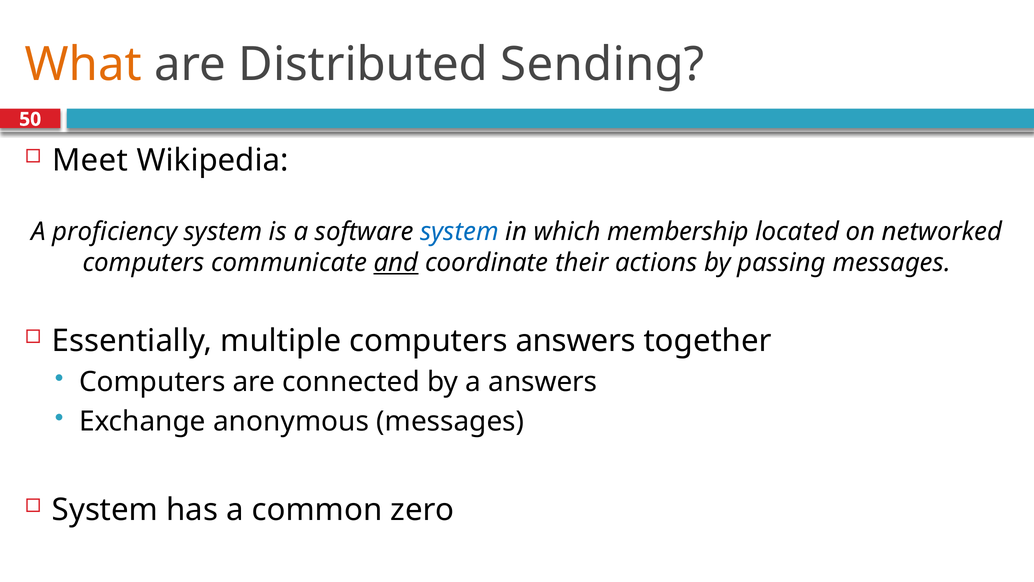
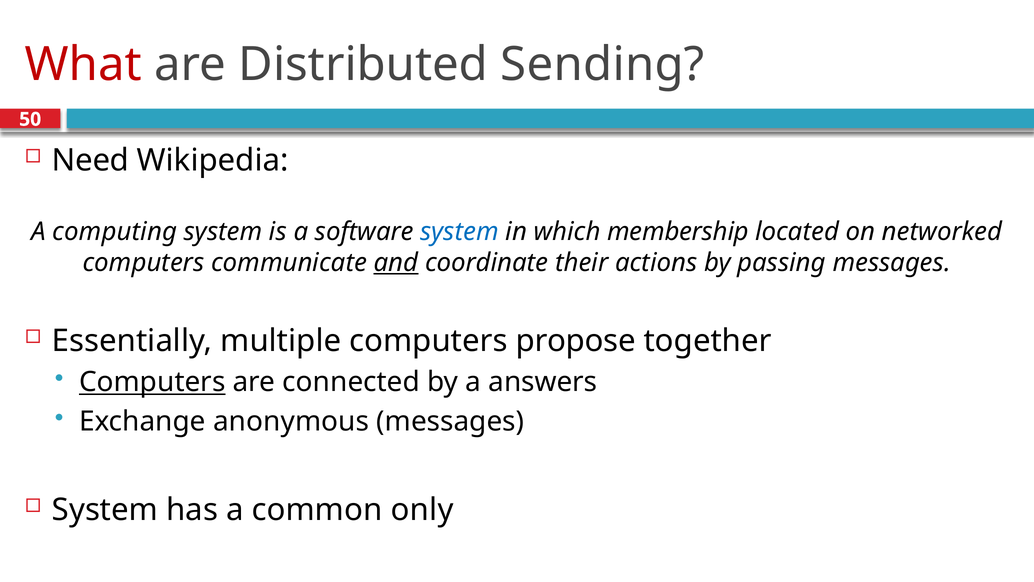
What colour: orange -> red
Meet: Meet -> Need
proficiency: proficiency -> computing
computers answers: answers -> propose
Computers at (152, 382) underline: none -> present
zero: zero -> only
